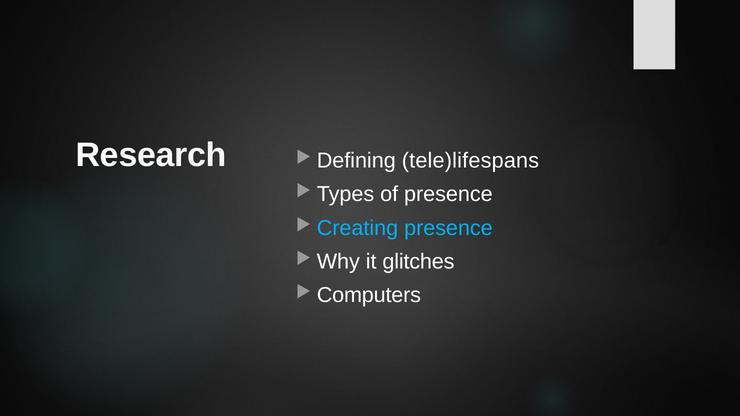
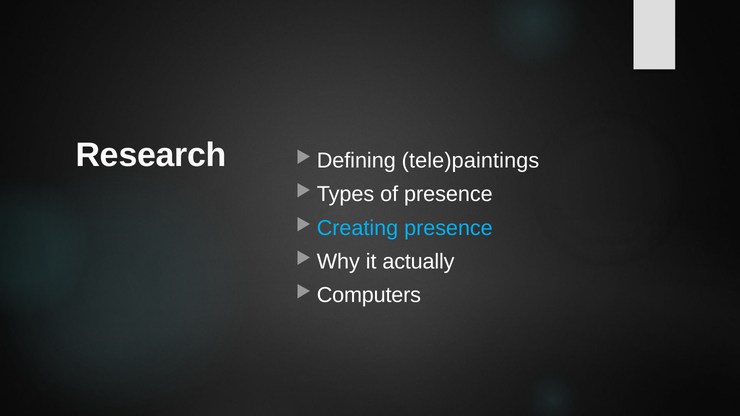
tele)lifespans: tele)lifespans -> tele)paintings
glitches: glitches -> actually
